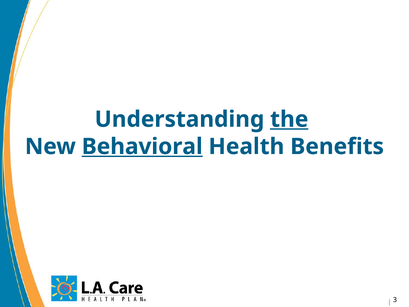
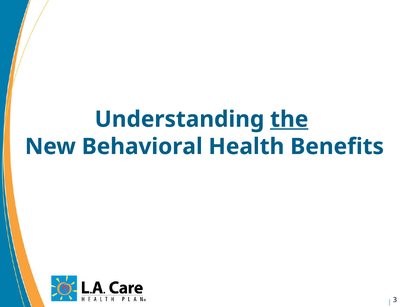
Behavioral underline: present -> none
